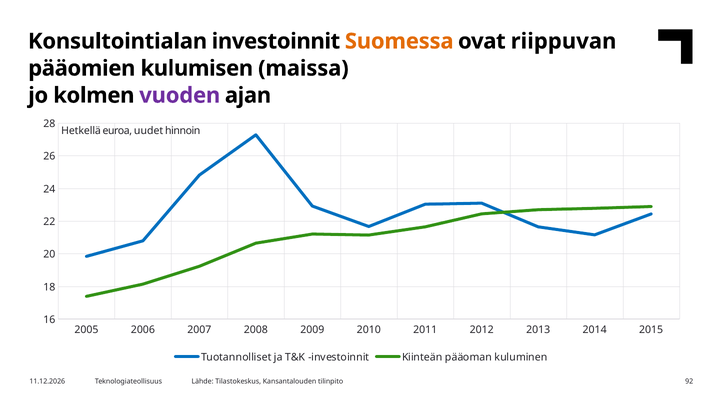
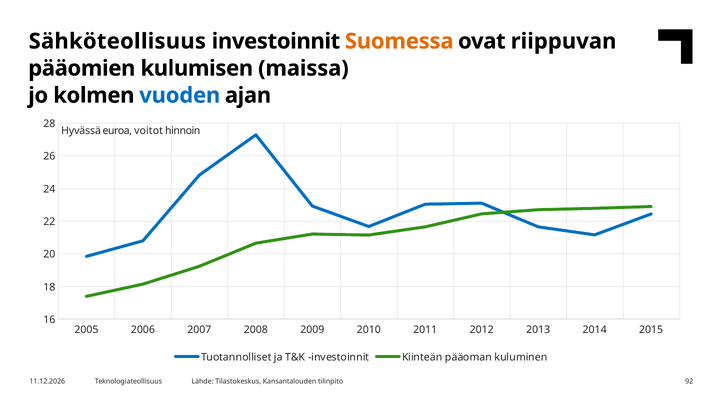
Konsultointialan: Konsultointialan -> Sähköteollisuus
vuoden colour: purple -> blue
Hetkellä: Hetkellä -> Hyvässä
uudet: uudet -> voitot
